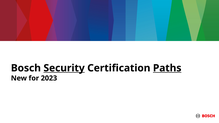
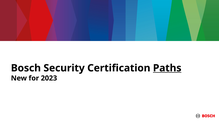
Security underline: present -> none
